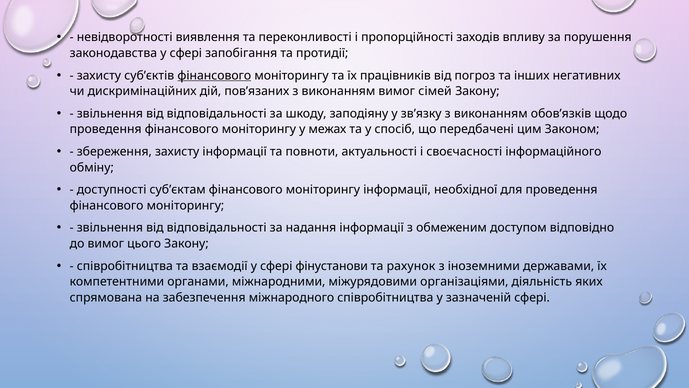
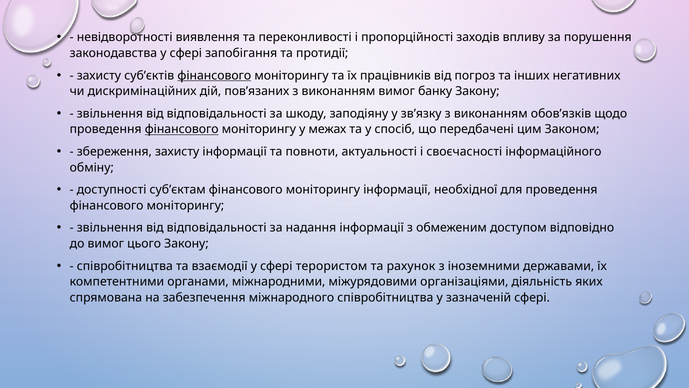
сімей: сімей -> банку
фінансового at (182, 129) underline: none -> present
фінустанови: фінустанови -> терористом
